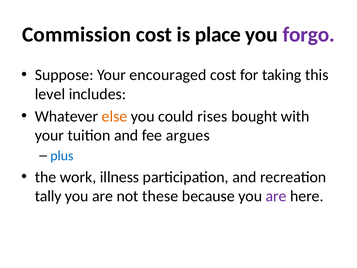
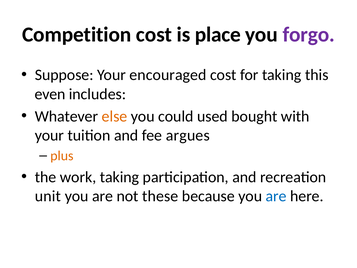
Commission: Commission -> Competition
level: level -> even
rises: rises -> used
plus colour: blue -> orange
work illness: illness -> taking
tally: tally -> unit
are at (276, 196) colour: purple -> blue
